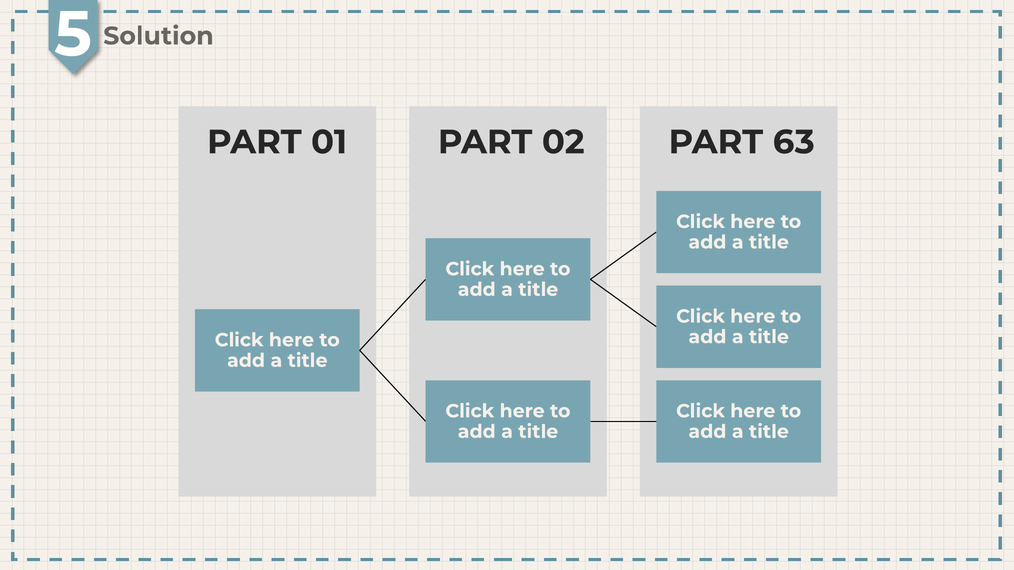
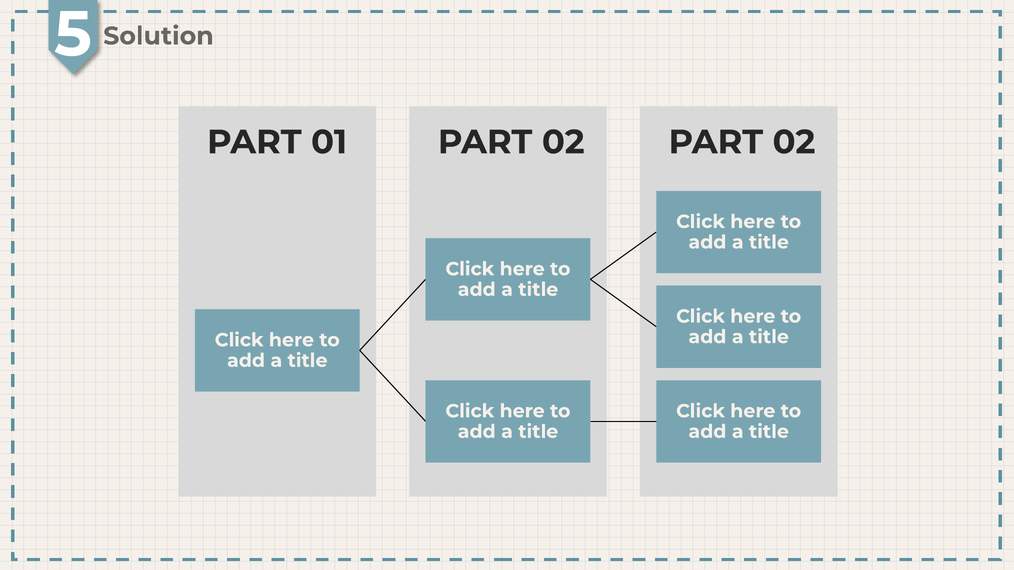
02 PART 63: 63 -> 02
